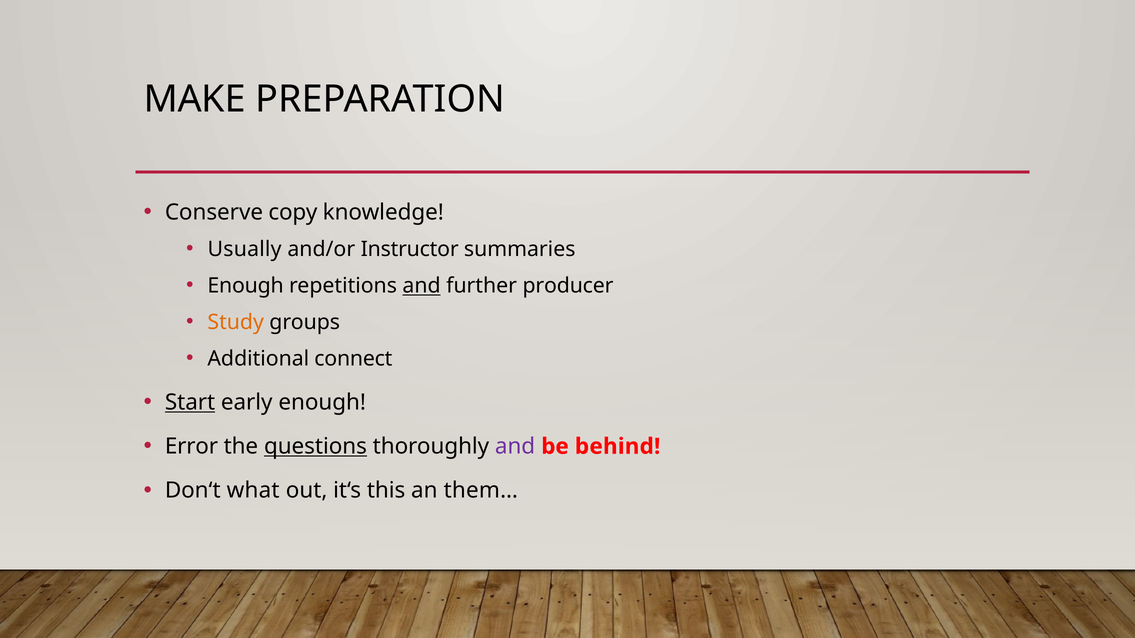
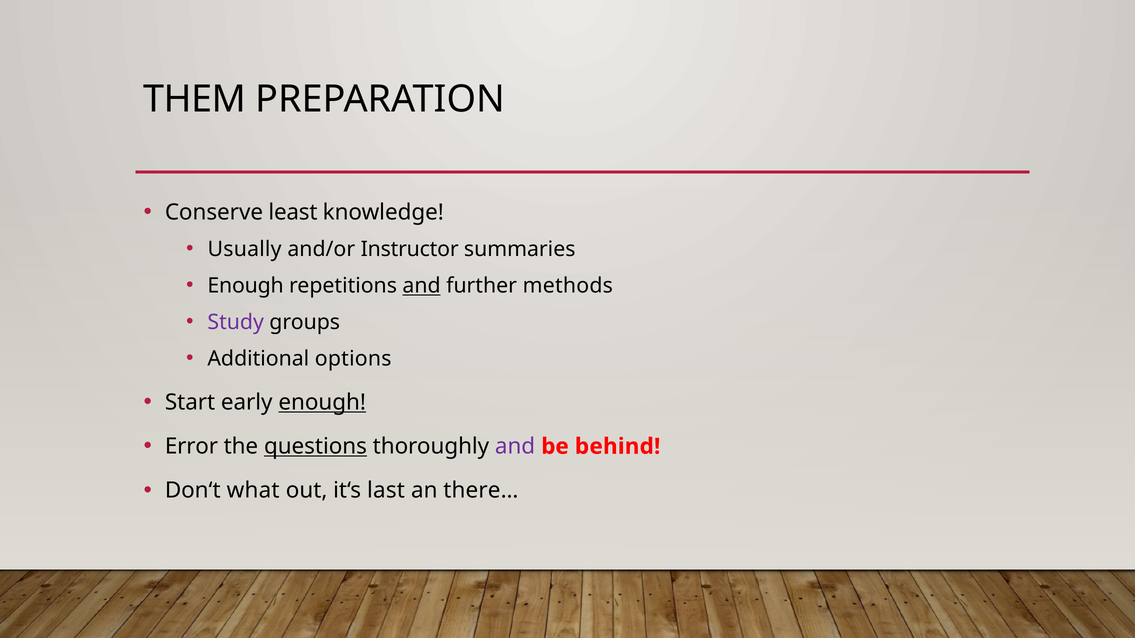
MAKE: MAKE -> THEM
copy: copy -> least
producer: producer -> methods
Study colour: orange -> purple
connect: connect -> options
Start underline: present -> none
enough at (322, 403) underline: none -> present
this: this -> last
them…: them… -> there…
